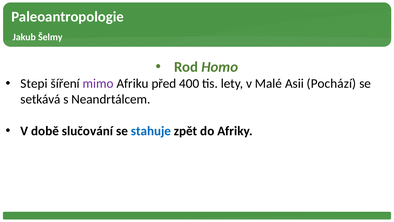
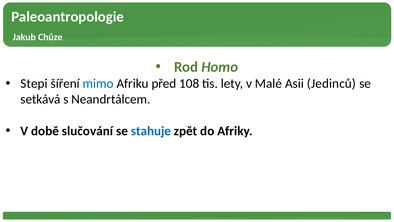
Šelmy: Šelmy -> Chůze
mimo colour: purple -> blue
400: 400 -> 108
Pochází: Pochází -> Jedinců
